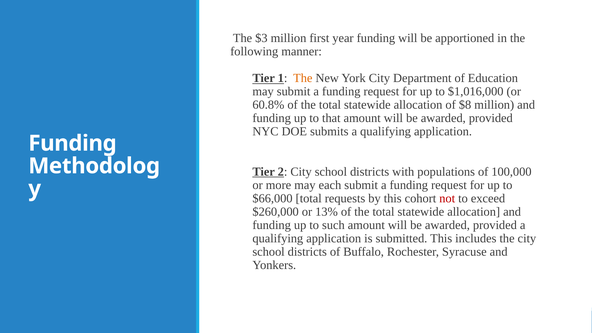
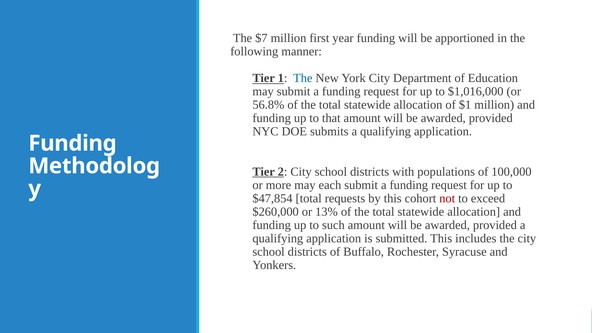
$3: $3 -> $7
The at (303, 78) colour: orange -> blue
60.8%: 60.8% -> 56.8%
$8: $8 -> $1
$66,000: $66,000 -> $47,854
